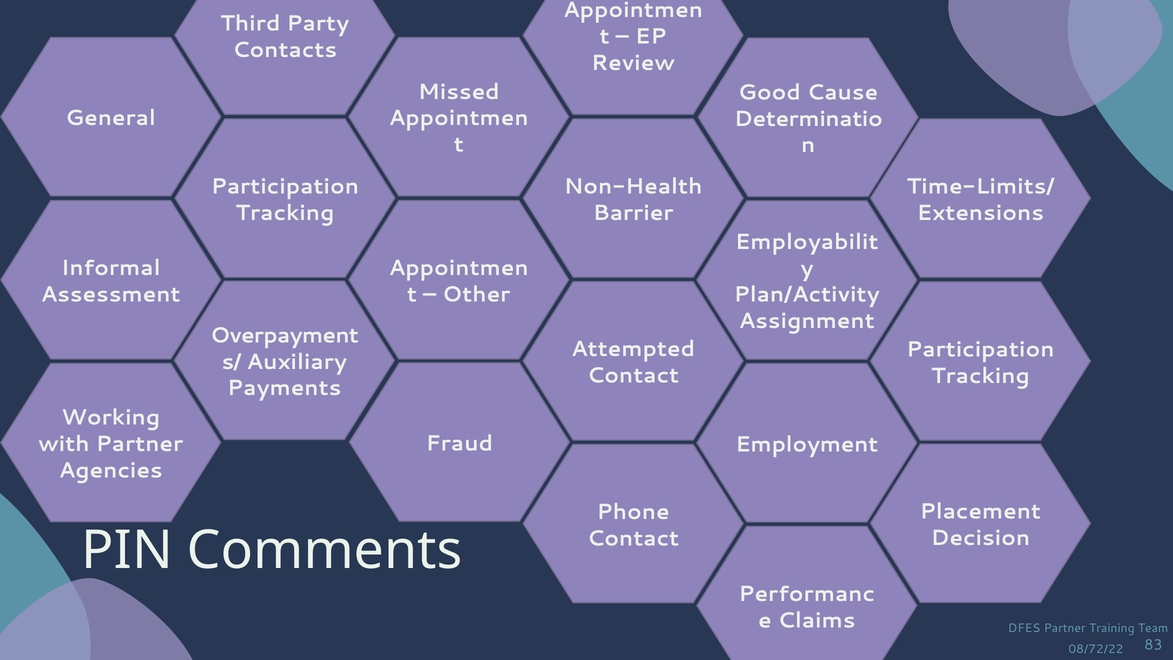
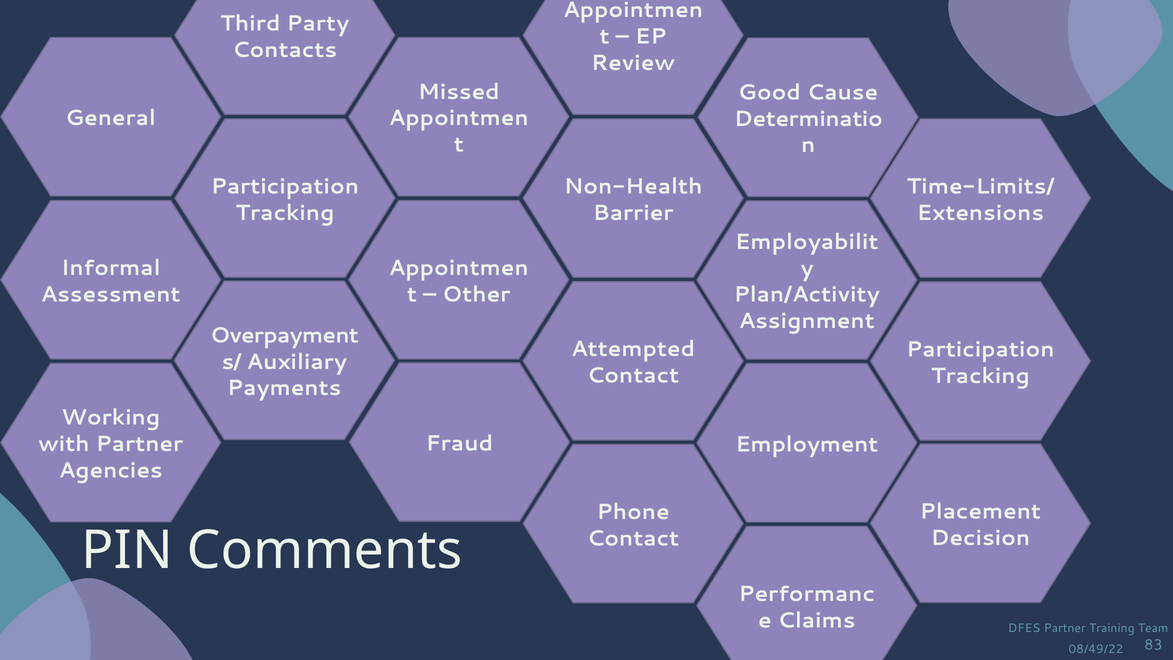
08/72/22: 08/72/22 -> 08/49/22
